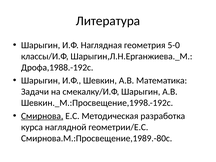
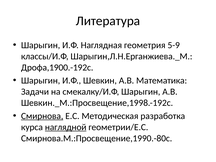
5-0: 5-0 -> 5-9
Дрофа,1988.-192с: Дрофа,1988.-192с -> Дрофа,1900.-192с
наглядной underline: none -> present
Смирнова.М.:Просвещение,1989.-80с: Смирнова.М.:Просвещение,1989.-80с -> Смирнова.М.:Просвещение,1990.-80с
